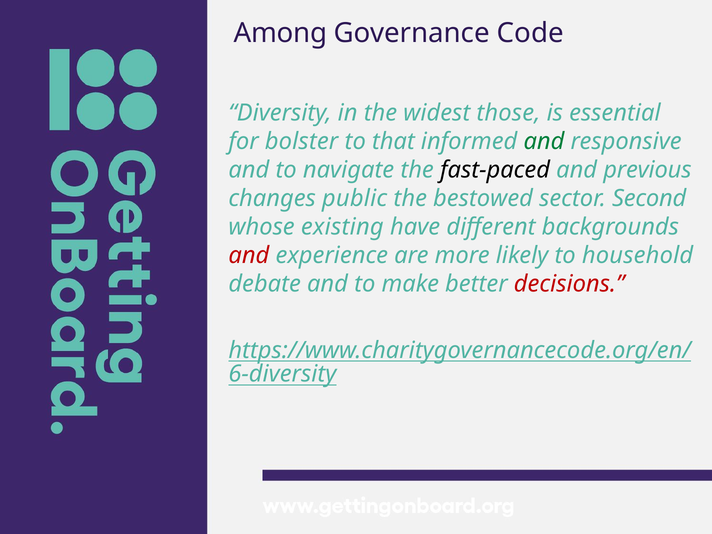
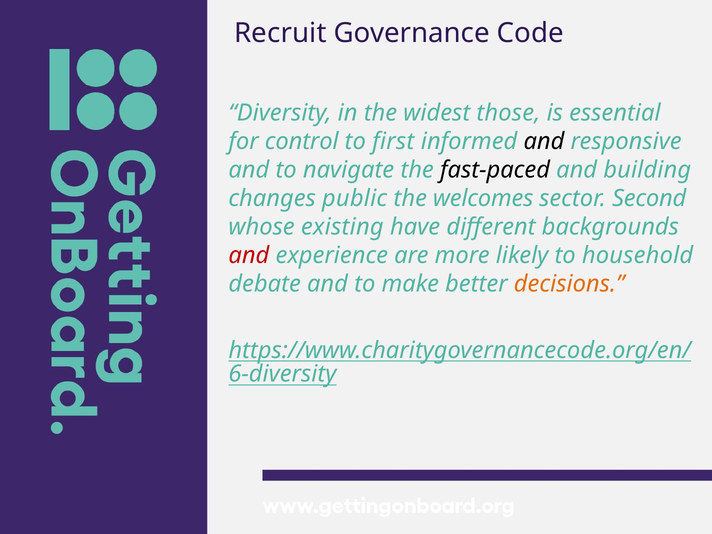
Among: Among -> Recruit
bolster: bolster -> control
that: that -> first
and at (544, 142) colour: green -> black
previous: previous -> building
bestowed: bestowed -> welcomes
decisions colour: red -> orange
